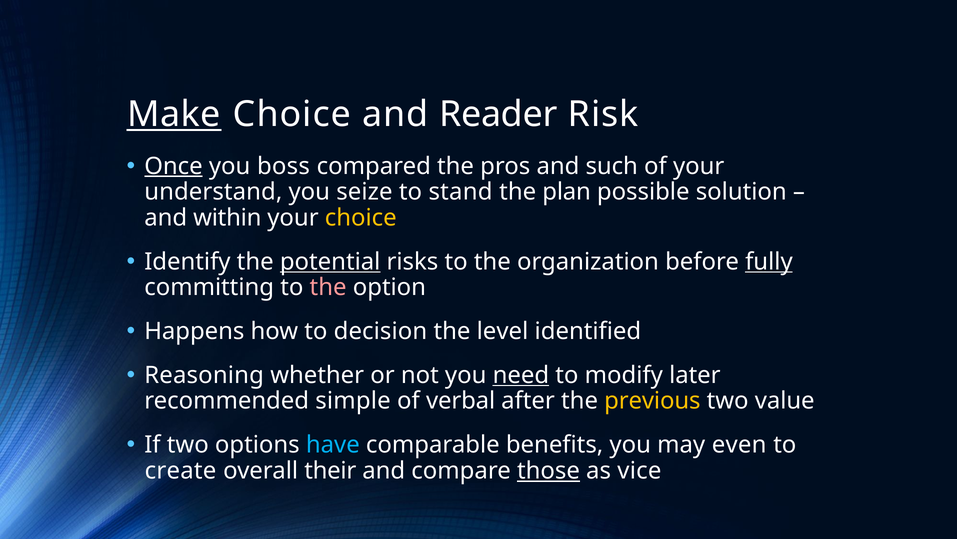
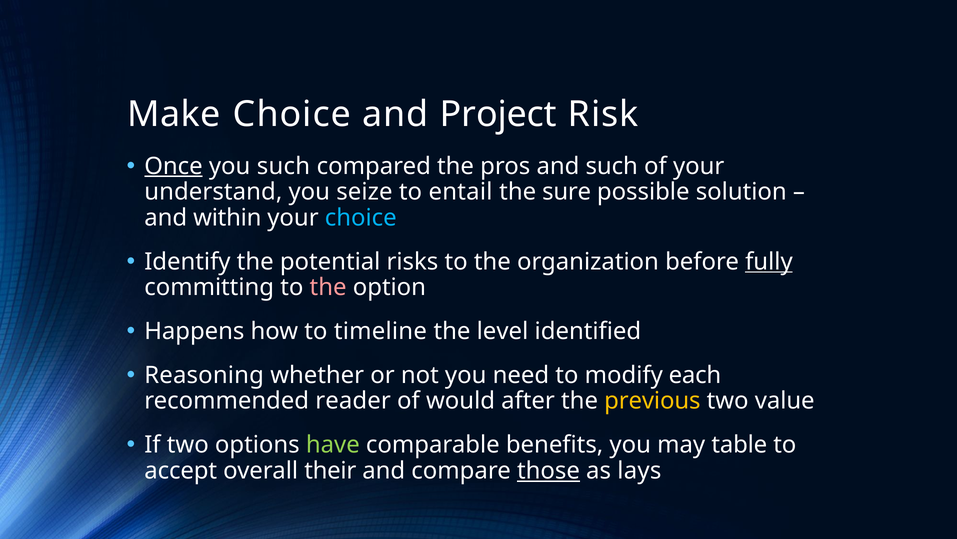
Make underline: present -> none
Reader: Reader -> Project
you boss: boss -> such
stand: stand -> entail
plan: plan -> sure
choice at (361, 218) colour: yellow -> light blue
potential underline: present -> none
decision: decision -> timeline
need underline: present -> none
later: later -> each
simple: simple -> reader
verbal: verbal -> would
have colour: light blue -> light green
even: even -> table
create: create -> accept
vice: vice -> lays
